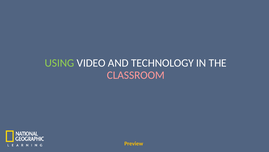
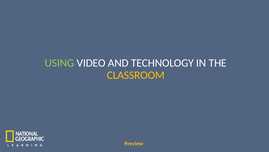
CLASSROOM colour: pink -> yellow
